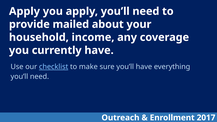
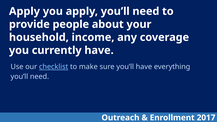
mailed: mailed -> people
